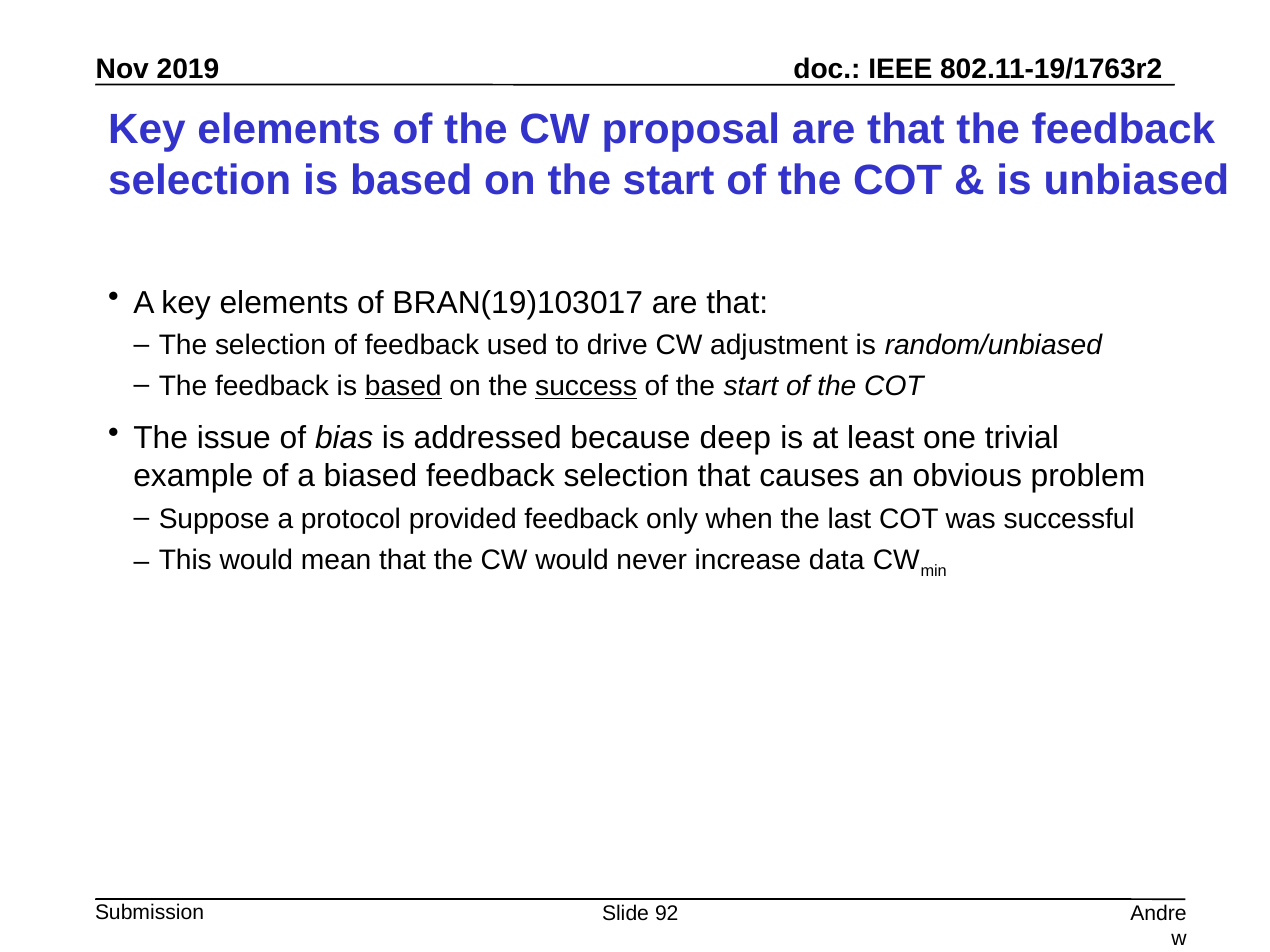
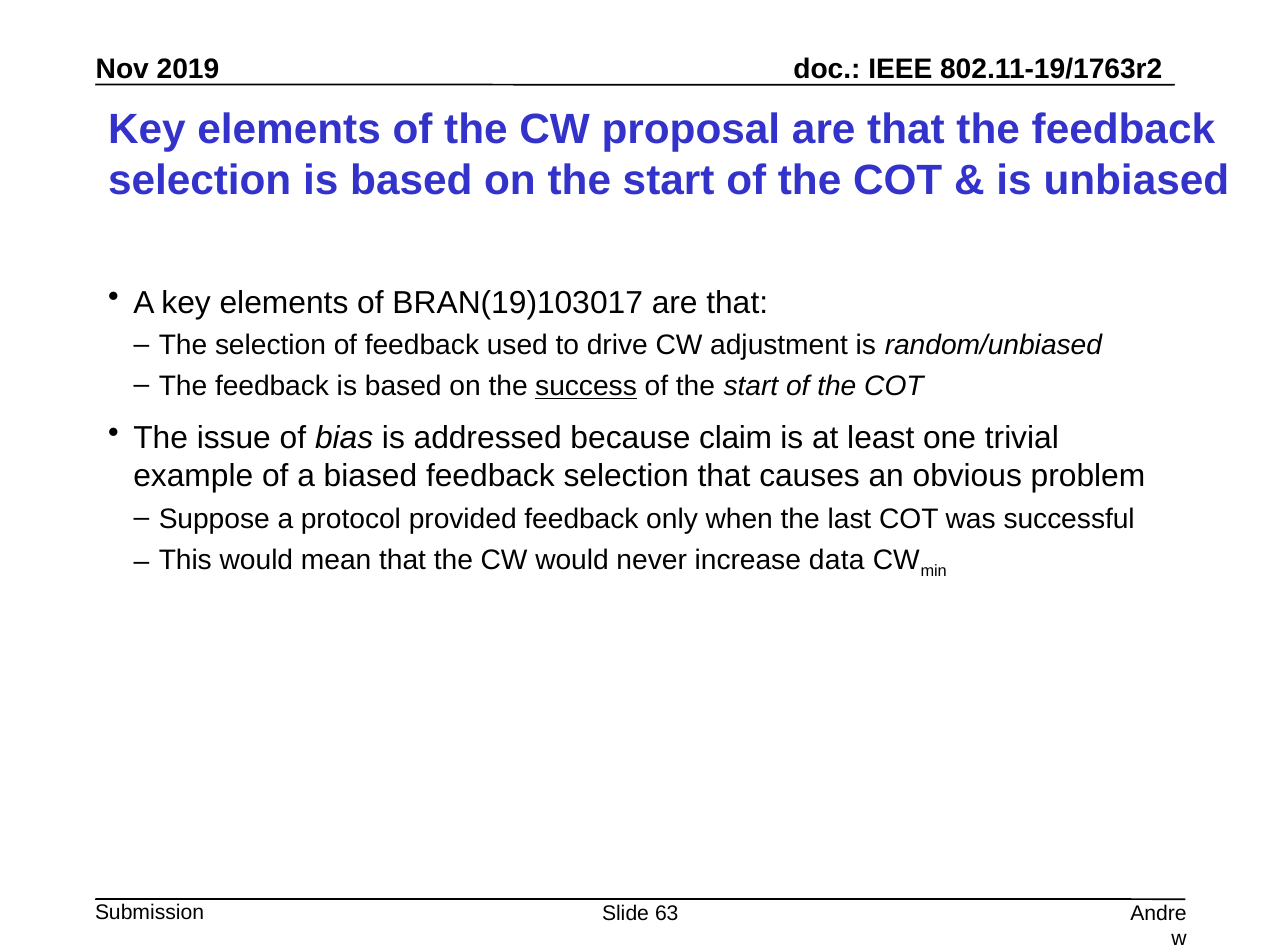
based at (403, 386) underline: present -> none
deep: deep -> claim
92: 92 -> 63
